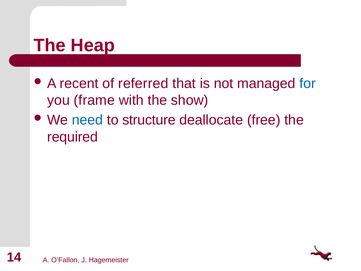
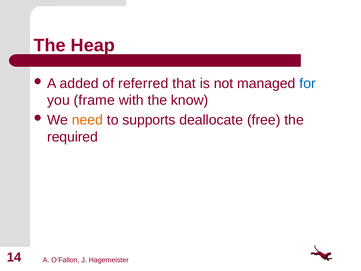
recent: recent -> added
show: show -> know
need colour: blue -> orange
structure: structure -> supports
